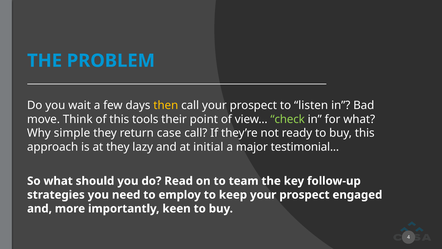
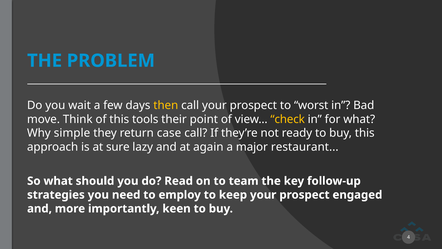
listen: listen -> worst
check colour: light green -> yellow
at they: they -> sure
initial: initial -> again
testimonial: testimonial -> restaurant
